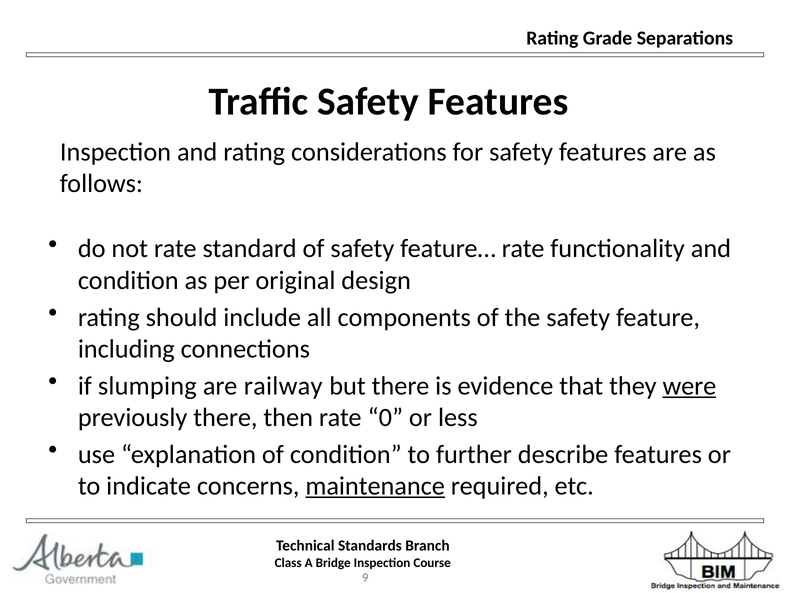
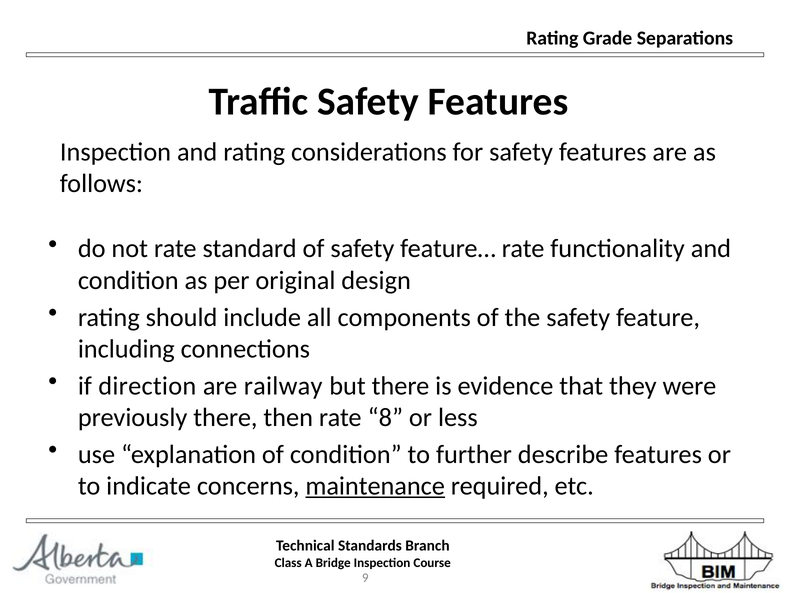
slumping: slumping -> direction
were underline: present -> none
0: 0 -> 8
